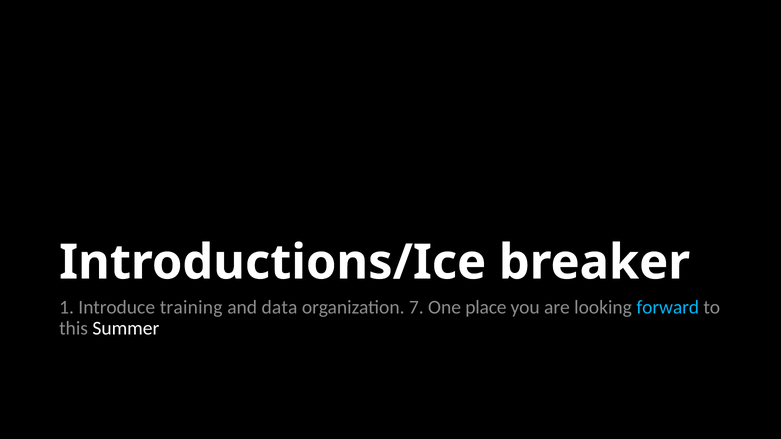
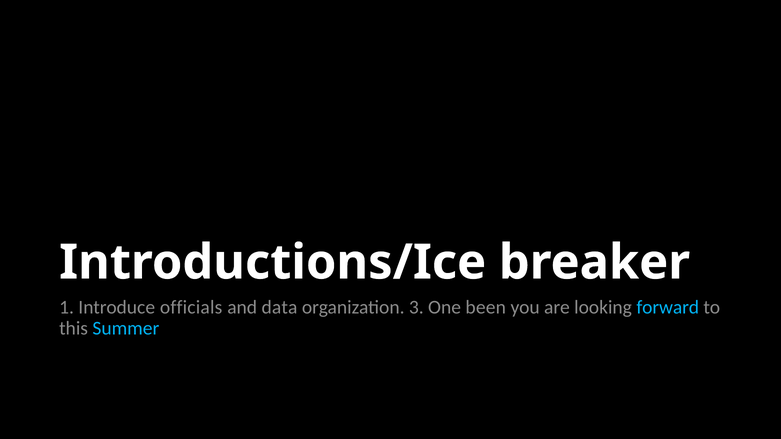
training: training -> officials
7: 7 -> 3
place: place -> been
Summer colour: white -> light blue
